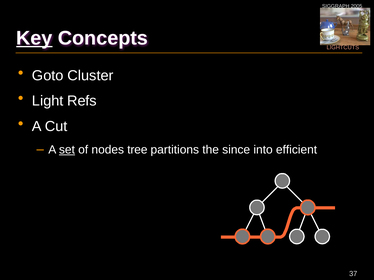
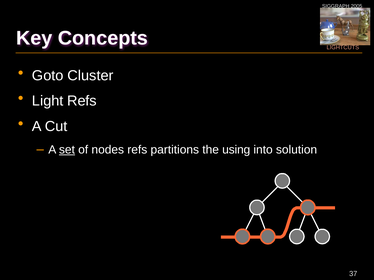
Key underline: present -> none
nodes tree: tree -> refs
since: since -> using
efficient: efficient -> solution
